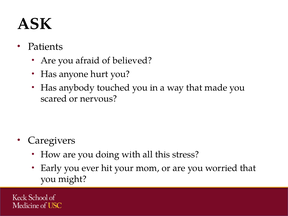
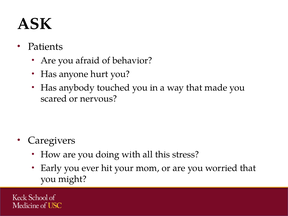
believed: believed -> behavior
